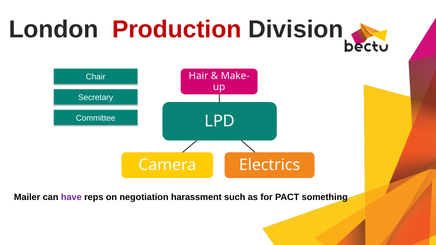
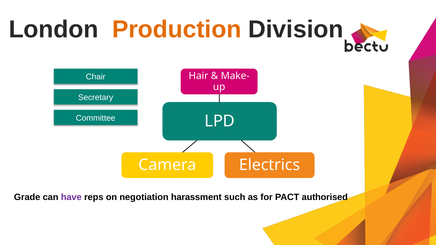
Production colour: red -> orange
Mailer: Mailer -> Grade
something: something -> authorised
